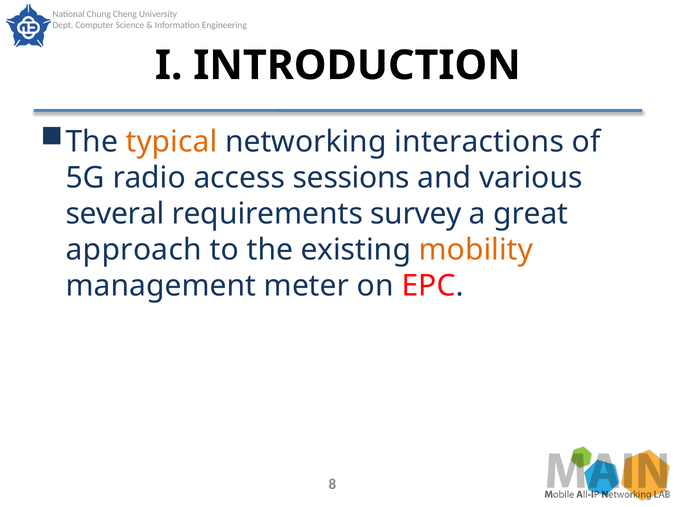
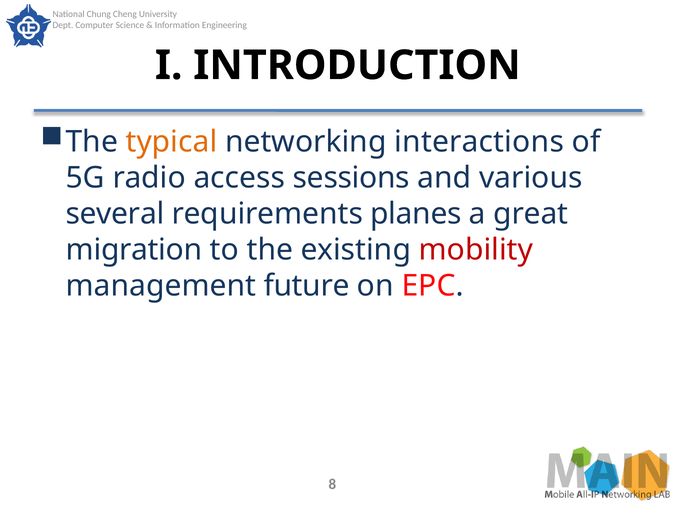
survey: survey -> planes
approach: approach -> migration
mobility colour: orange -> red
meter: meter -> future
